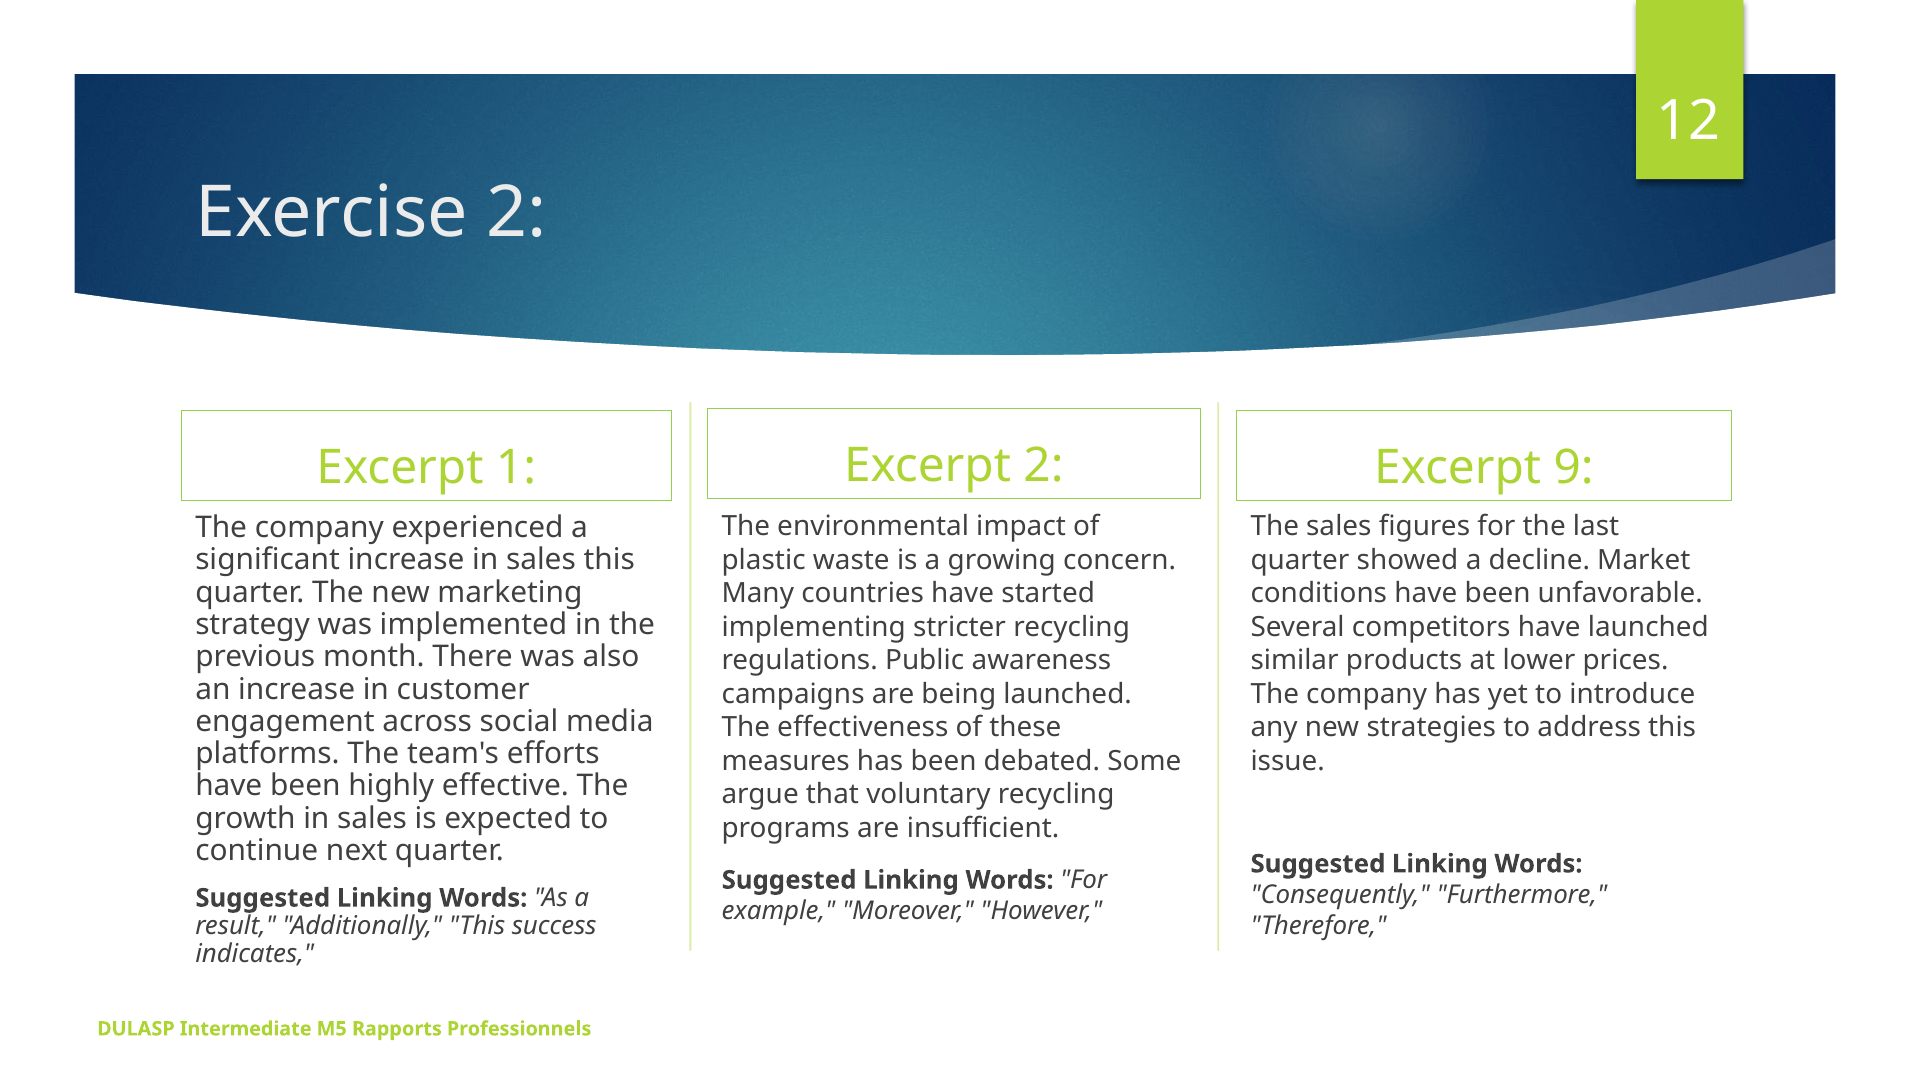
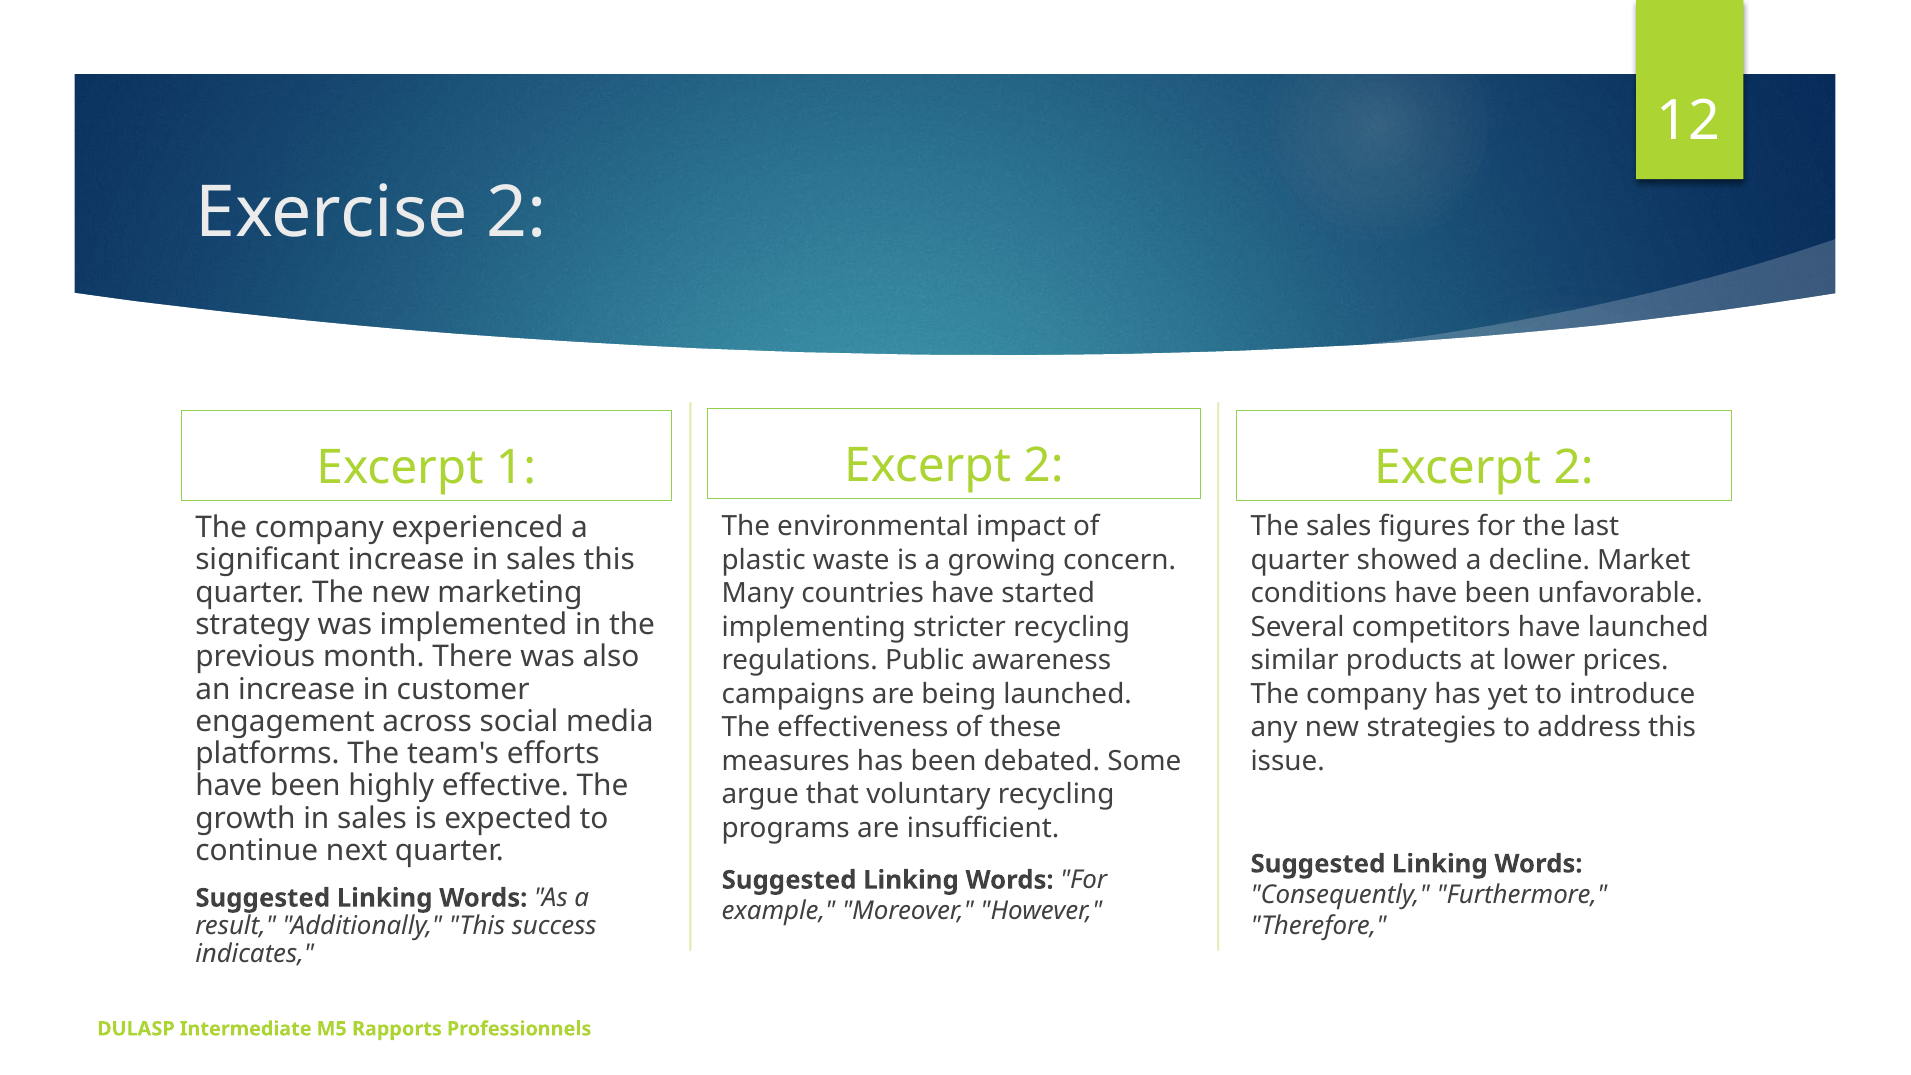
9 at (1574, 468): 9 -> 2
